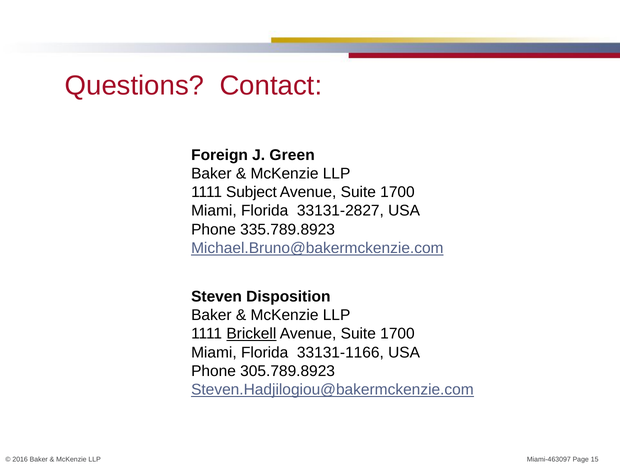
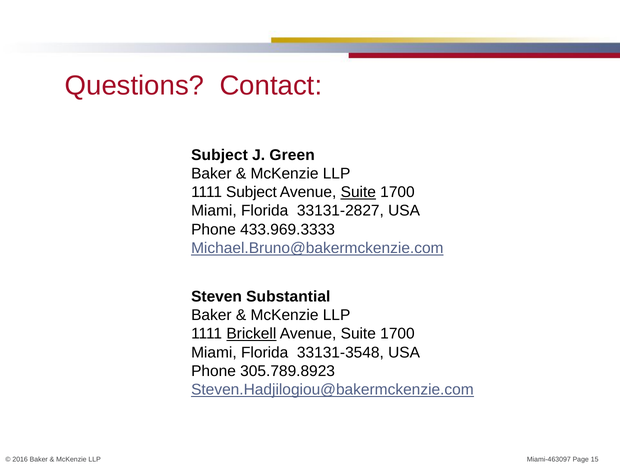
Foreign at (220, 155): Foreign -> Subject
Suite at (358, 192) underline: none -> present
335.789.8923: 335.789.8923 -> 433.969.3333
Disposition: Disposition -> Substantial
33131-1166: 33131-1166 -> 33131-3548
